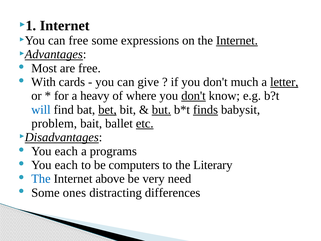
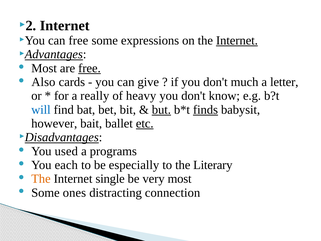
1: 1 -> 2
free at (89, 68) underline: none -> present
With: With -> Also
letter underline: present -> none
heavy: heavy -> really
where: where -> heavy
don't at (193, 96) underline: present -> none
bet underline: present -> none
problem: problem -> however
each at (66, 151): each -> used
computers: computers -> especially
The at (41, 179) colour: blue -> orange
above: above -> single
very need: need -> most
differences: differences -> connection
